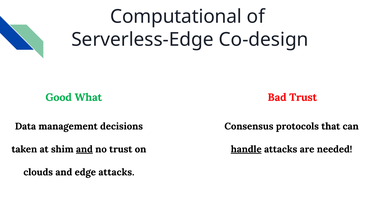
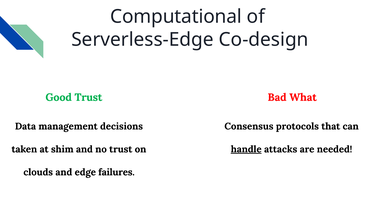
Good What: What -> Trust
Bad Trust: Trust -> What
and at (84, 149) underline: present -> none
edge attacks: attacks -> failures
